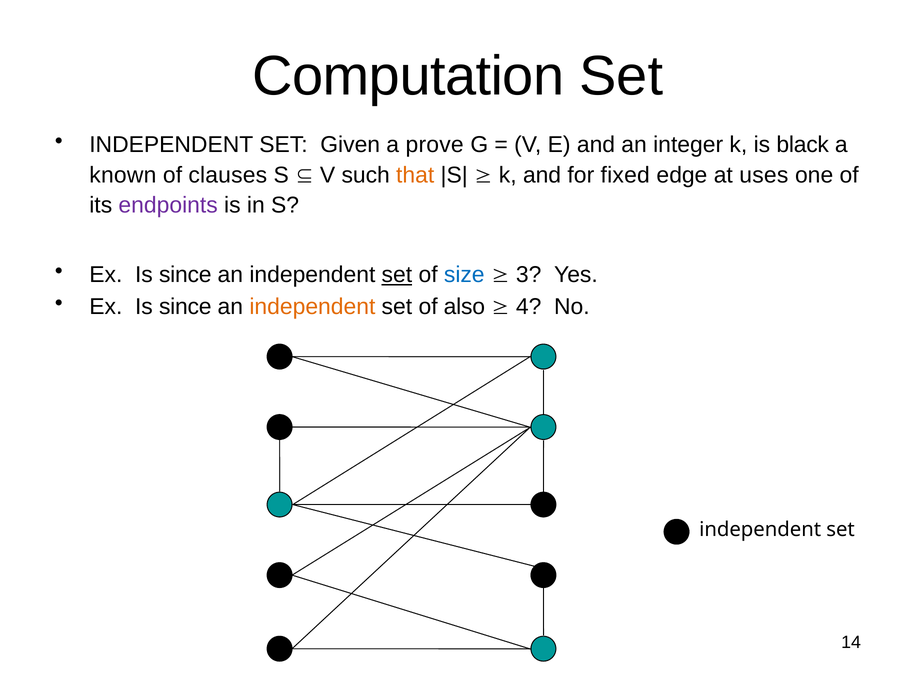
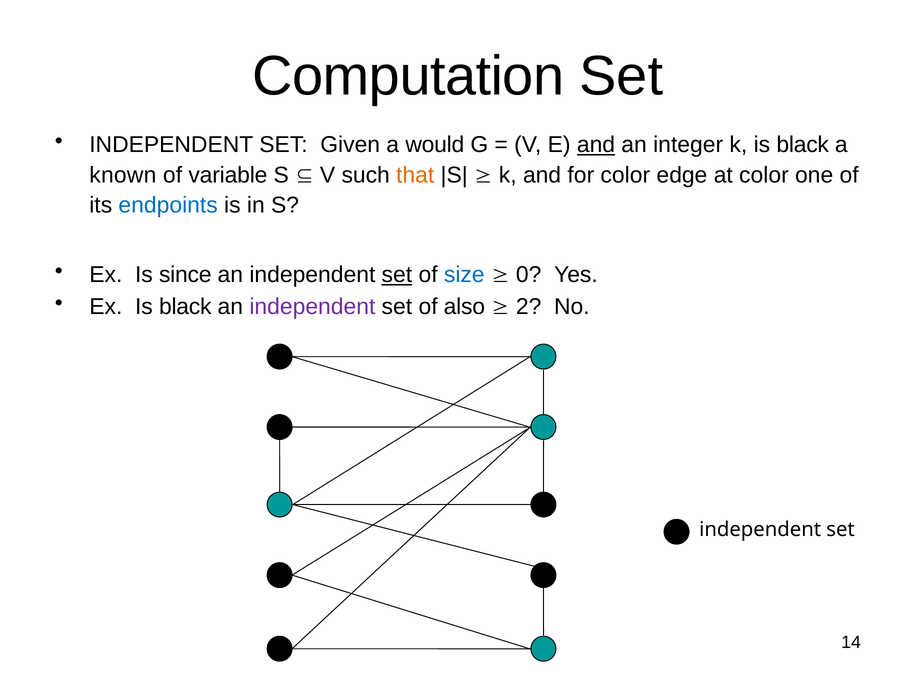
prove: prove -> would
and at (596, 145) underline: none -> present
clauses: clauses -> variable
for fixed: fixed -> color
at uses: uses -> color
endpoints colour: purple -> blue
3: 3 -> 0
since at (185, 307): since -> black
independent at (312, 307) colour: orange -> purple
4: 4 -> 2
